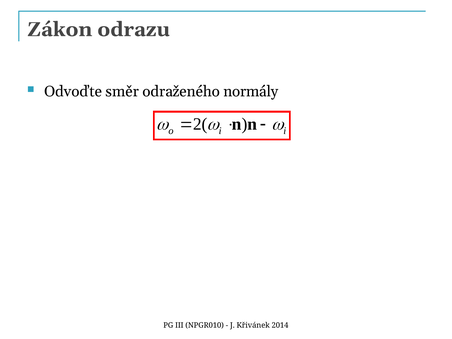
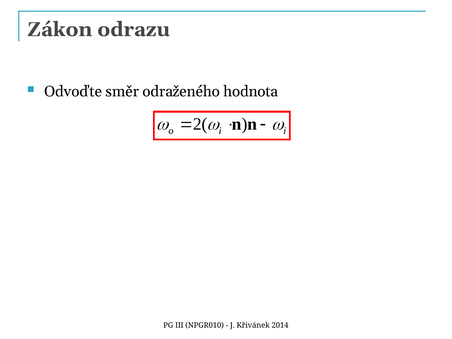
normály: normály -> hodnota
